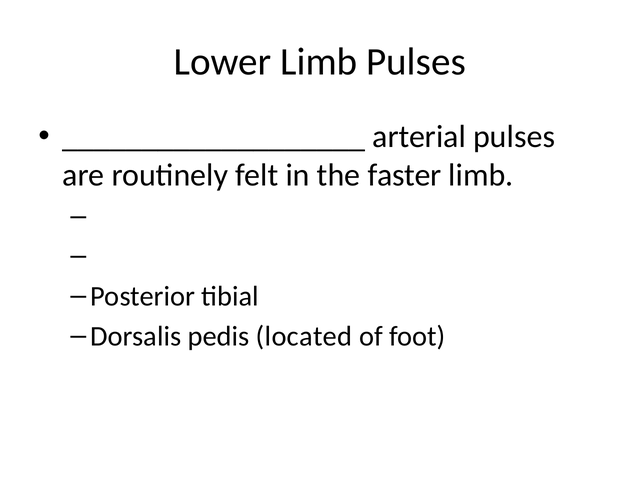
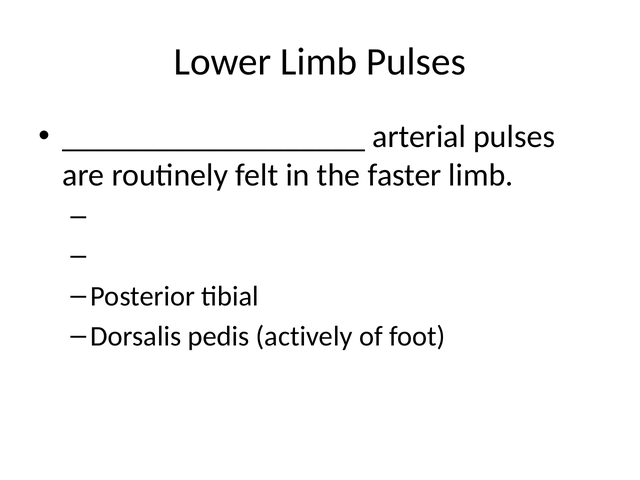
located: located -> actively
